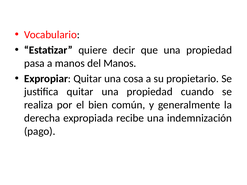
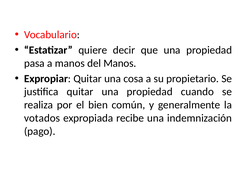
derecha: derecha -> votados
